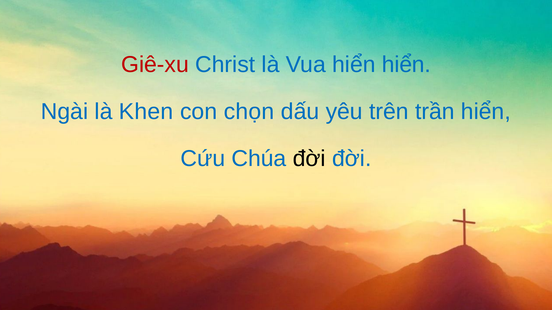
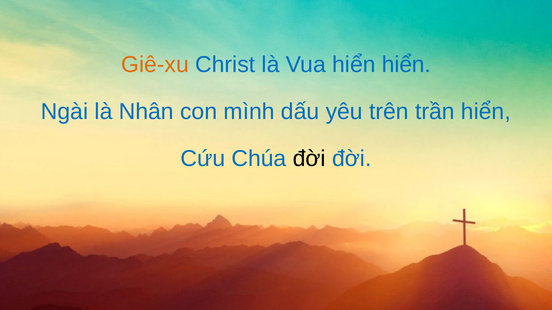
Giê-xu colour: red -> orange
Khen: Khen -> Nhân
chọn: chọn -> mình
